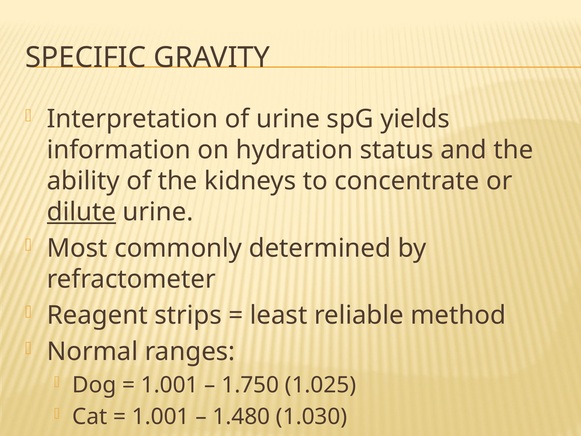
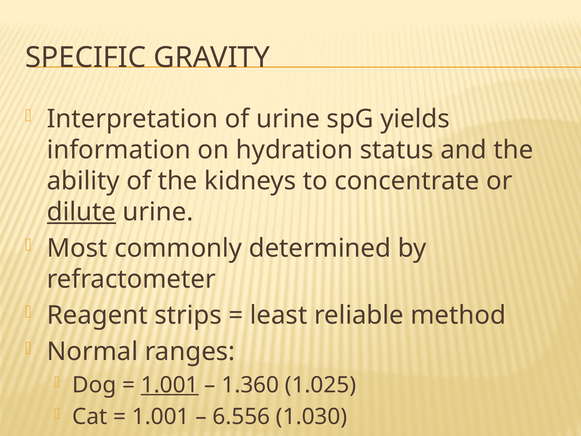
1.001 at (170, 385) underline: none -> present
1.750: 1.750 -> 1.360
1.480: 1.480 -> 6.556
